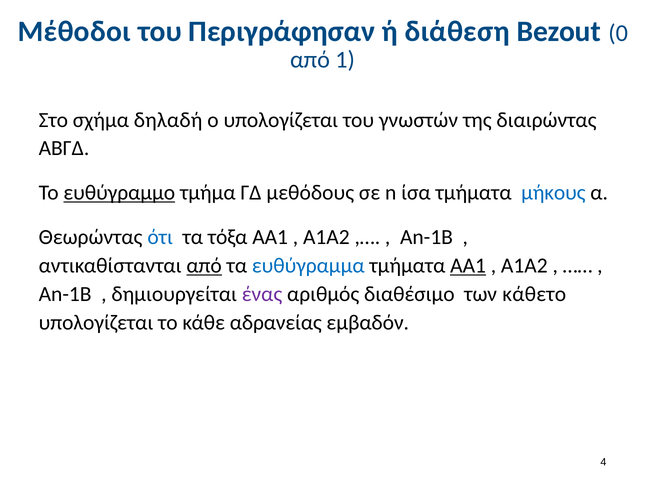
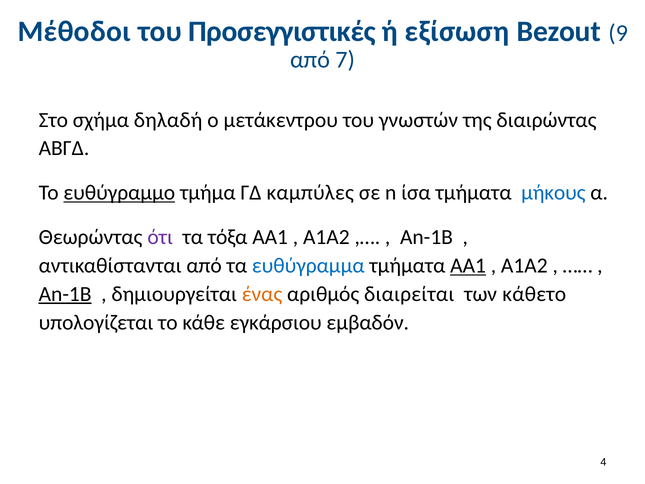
Περιγράφησαν: Περιγράφησαν -> Προσεγγιστικές
διάθεση: διάθεση -> εξίσωση
0: 0 -> 9
1: 1 -> 7
ο υπολογίζεται: υπολογίζεται -> μετάκεντρου
μεθόδους: μεθόδους -> καμπύλες
ότι colour: blue -> purple
από at (204, 266) underline: present -> none
Αn-1B at (65, 294) underline: none -> present
ένας colour: purple -> orange
διαθέσιμο: διαθέσιμο -> διαιρείται
αδρανείας: αδρανείας -> εγκάρσιου
